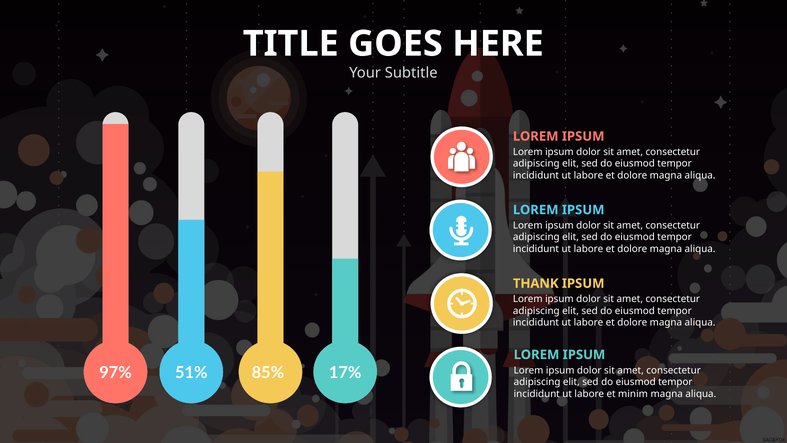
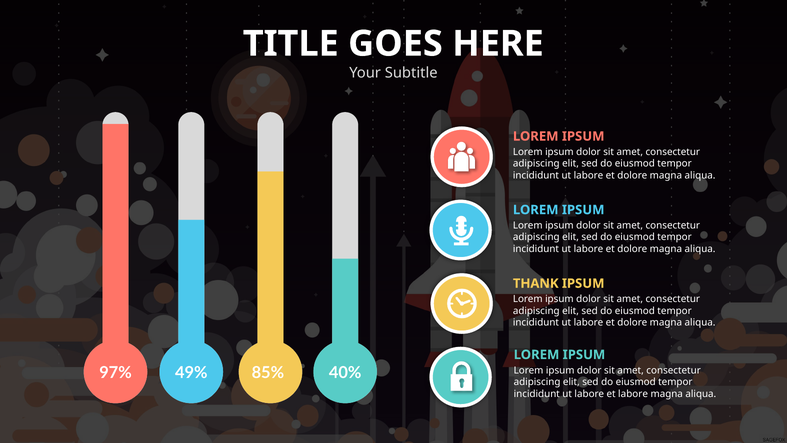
51%: 51% -> 49%
17%: 17% -> 40%
et minim: minim -> labore
